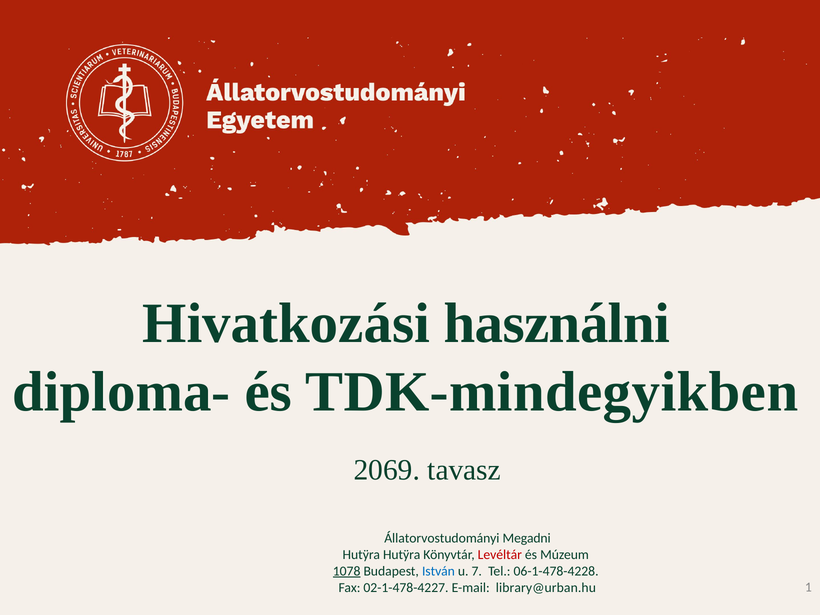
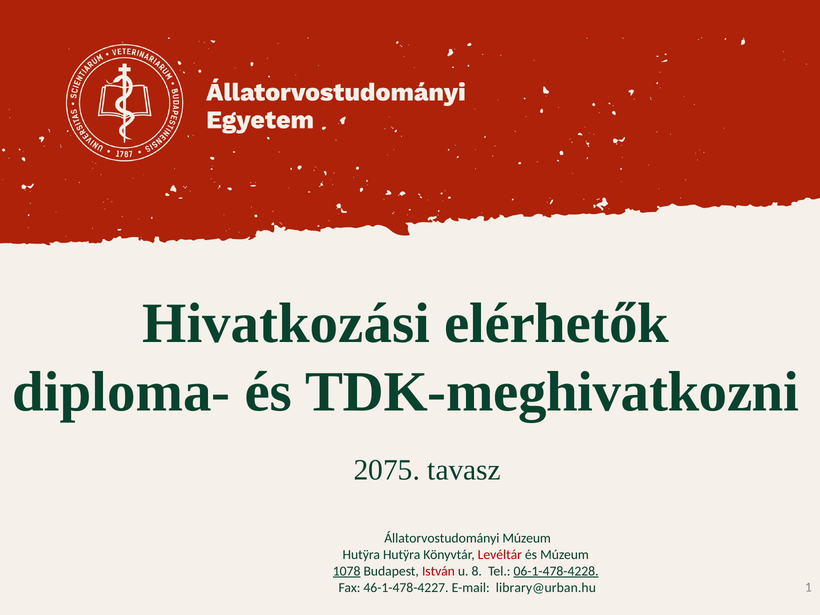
használni: használni -> elérhetők
TDK-mindegyikben: TDK-mindegyikben -> TDK-meghivatkozni
2069: 2069 -> 2075
Állatorvostudományi Megadni: Megadni -> Múzeum
István colour: blue -> red
7: 7 -> 8
06-1-478-4228 underline: none -> present
02-1-478-4227: 02-1-478-4227 -> 46-1-478-4227
